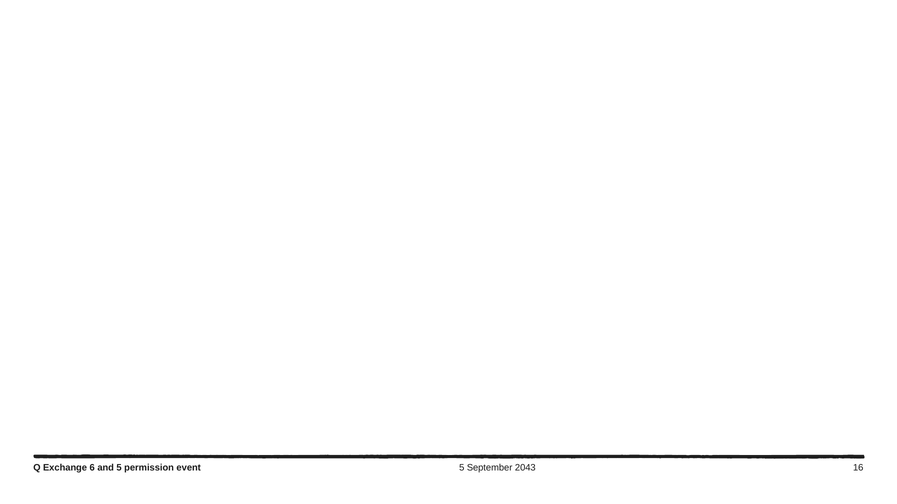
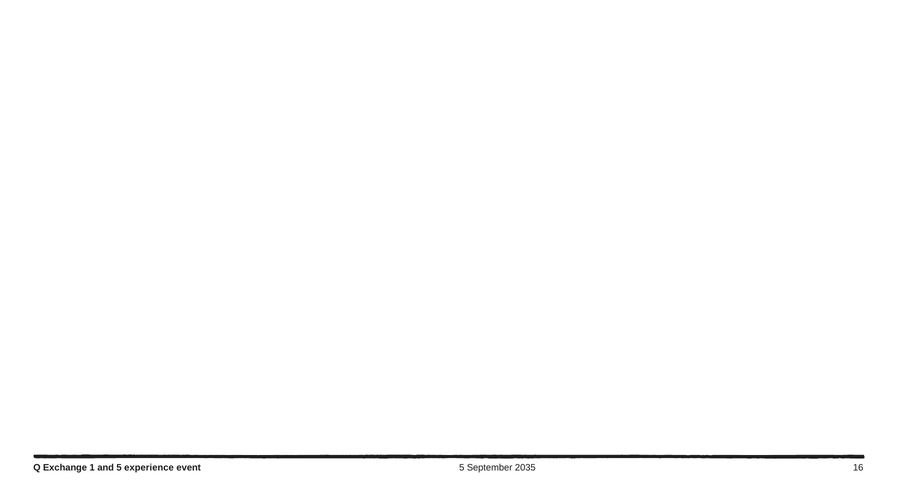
6: 6 -> 1
permission: permission -> experience
2043: 2043 -> 2035
